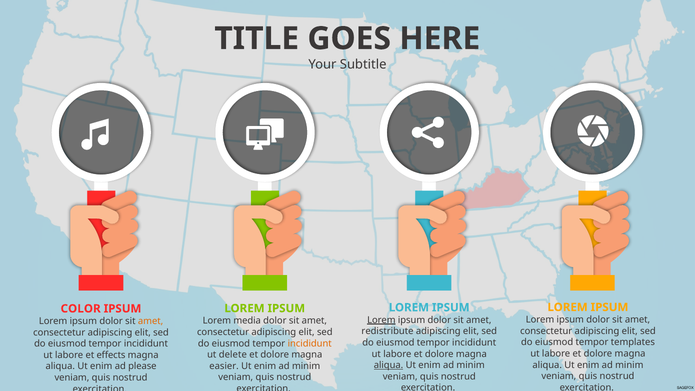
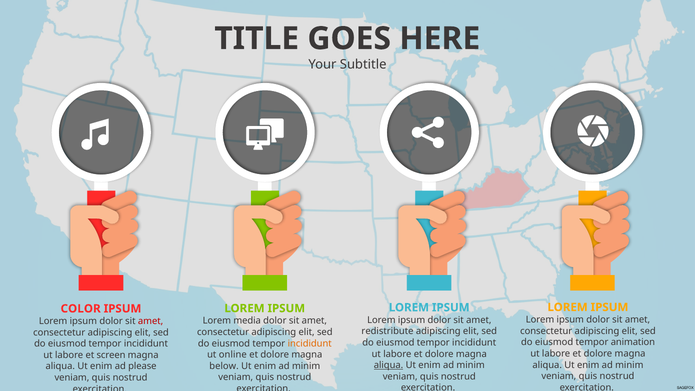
Lorem at (381, 320) underline: present -> none
amet at (151, 321) colour: orange -> red
templates: templates -> animation
delete: delete -> online
effects: effects -> screen
easier: easier -> below
